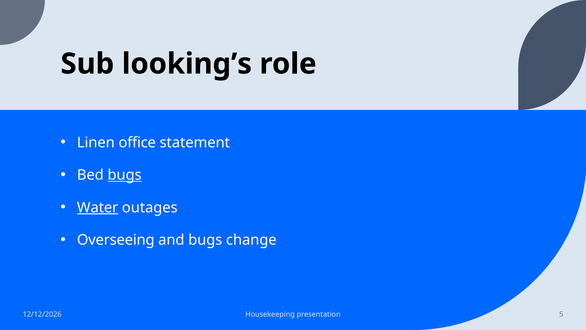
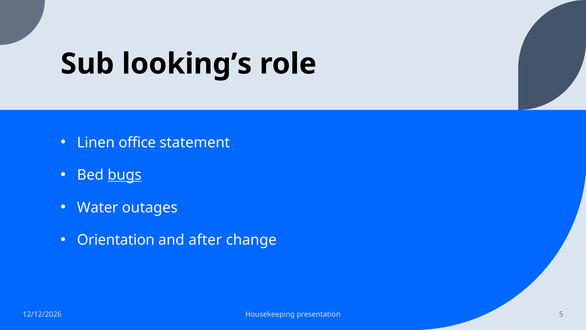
Water underline: present -> none
Overseeing: Overseeing -> Orientation
and bugs: bugs -> after
